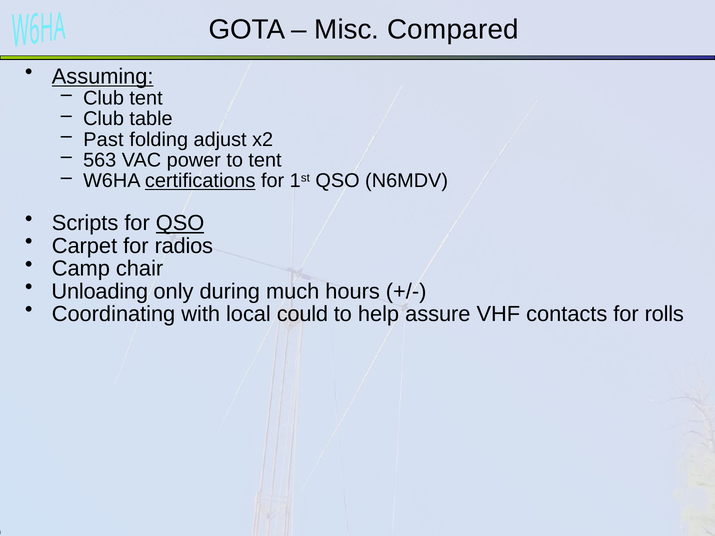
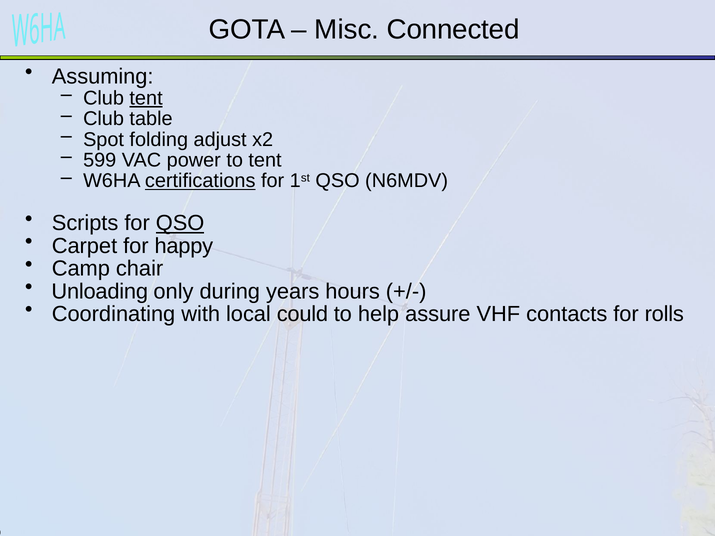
Compared: Compared -> Connected
Assuming underline: present -> none
tent at (146, 98) underline: none -> present
Past: Past -> Spot
563: 563 -> 599
radios: radios -> happy
much: much -> years
